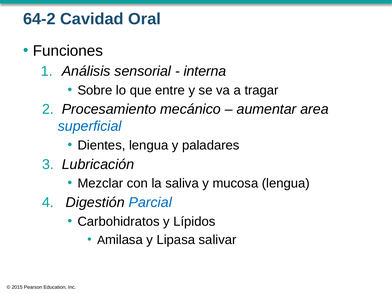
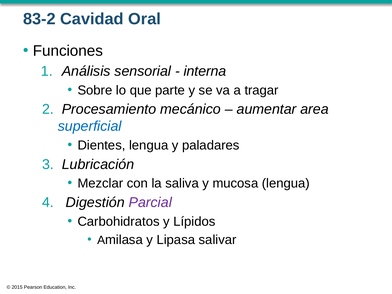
64-2: 64-2 -> 83-2
entre: entre -> parte
Parcial colour: blue -> purple
